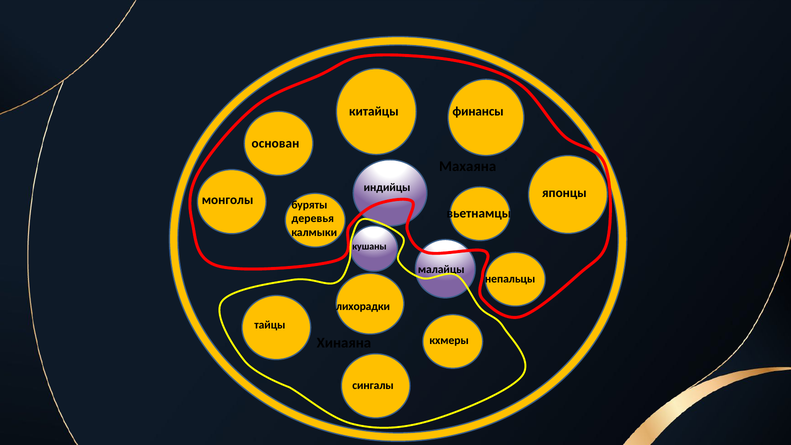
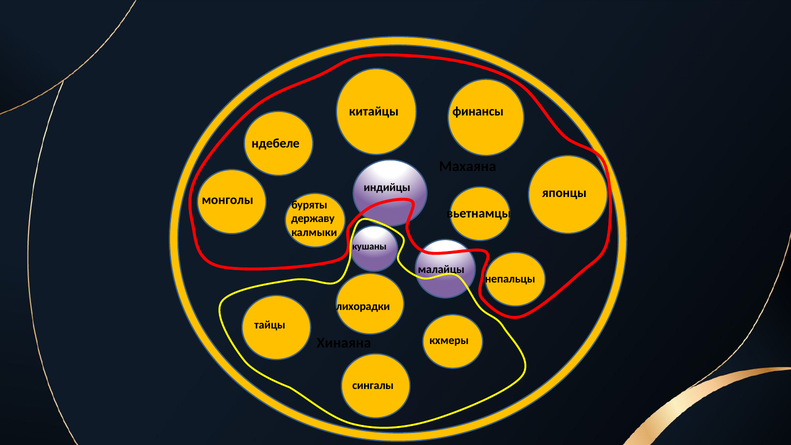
основан: основан -> ндебеле
деревья: деревья -> державу
